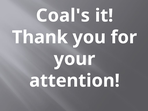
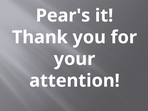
Coal's: Coal's -> Pear's
